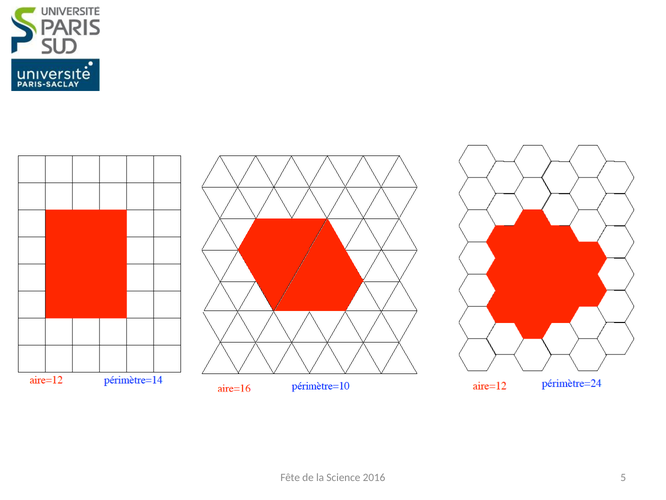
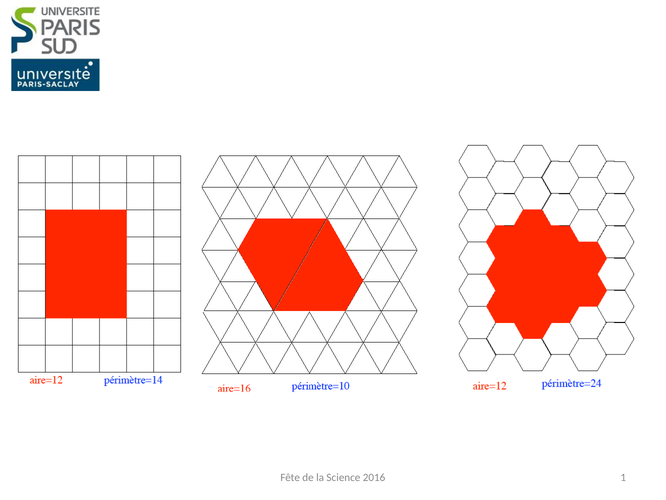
5: 5 -> 1
